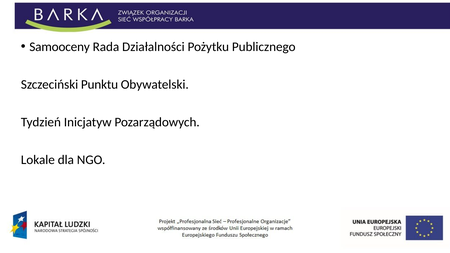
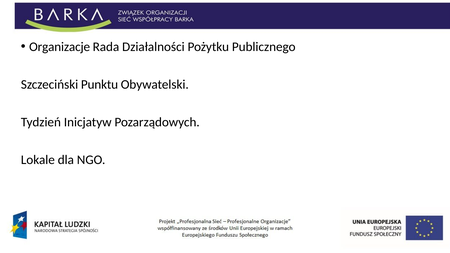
Samooceny: Samooceny -> Organizacje
